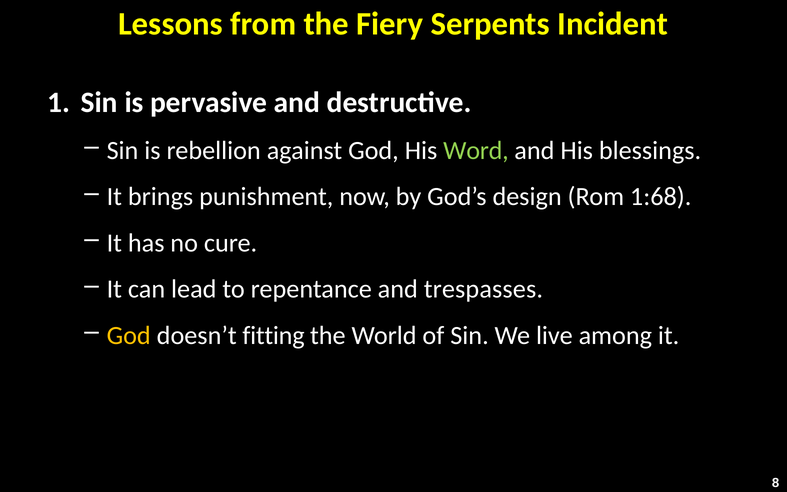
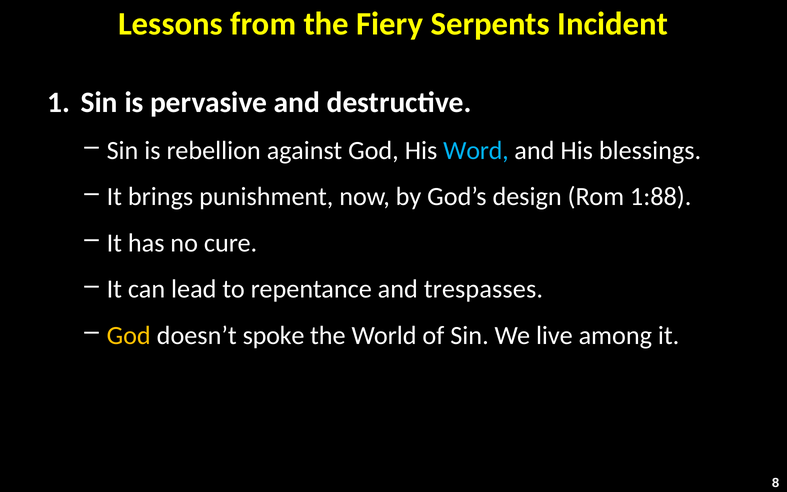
Word colour: light green -> light blue
1:68: 1:68 -> 1:88
fitting: fitting -> spoke
